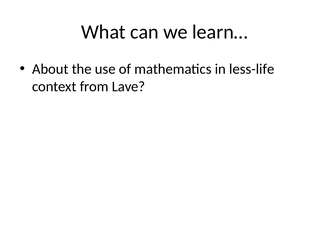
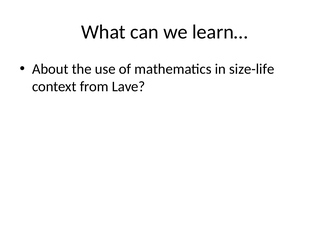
less-life: less-life -> size-life
